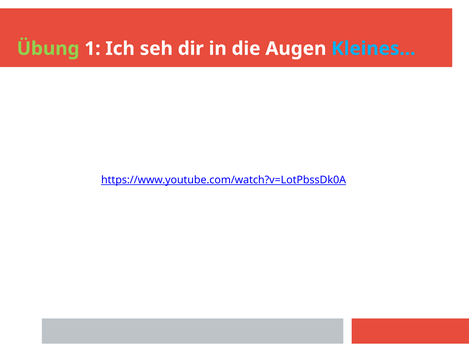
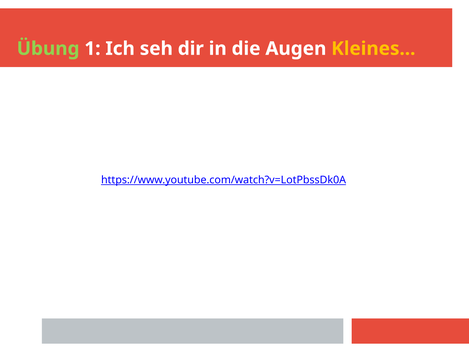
Kleines colour: light blue -> yellow
